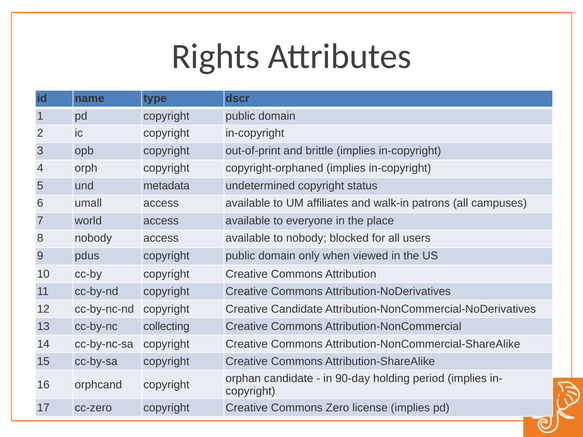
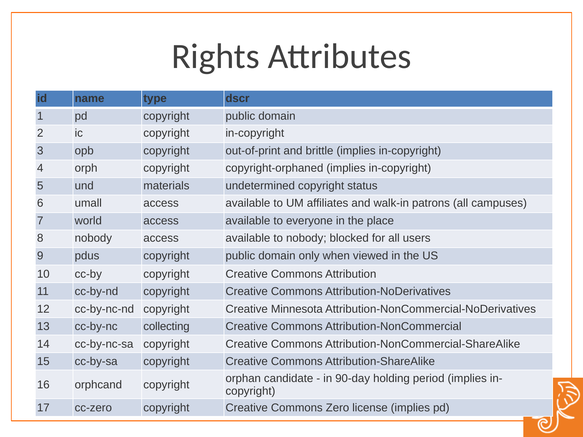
metadata: metadata -> materials
Creative Candidate: Candidate -> Minnesota
